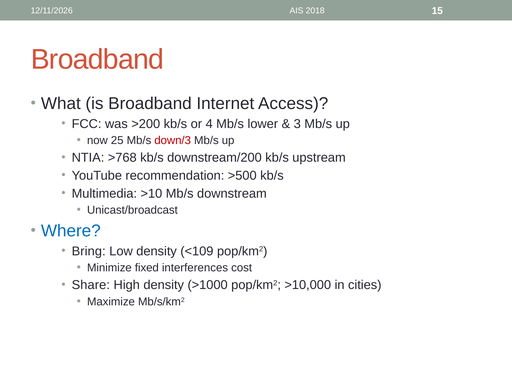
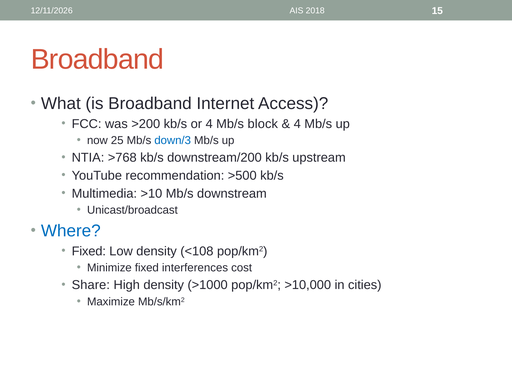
lower: lower -> block
3 at (297, 124): 3 -> 4
down/3 colour: red -> blue
Bring at (89, 251): Bring -> Fixed
<109: <109 -> <108
